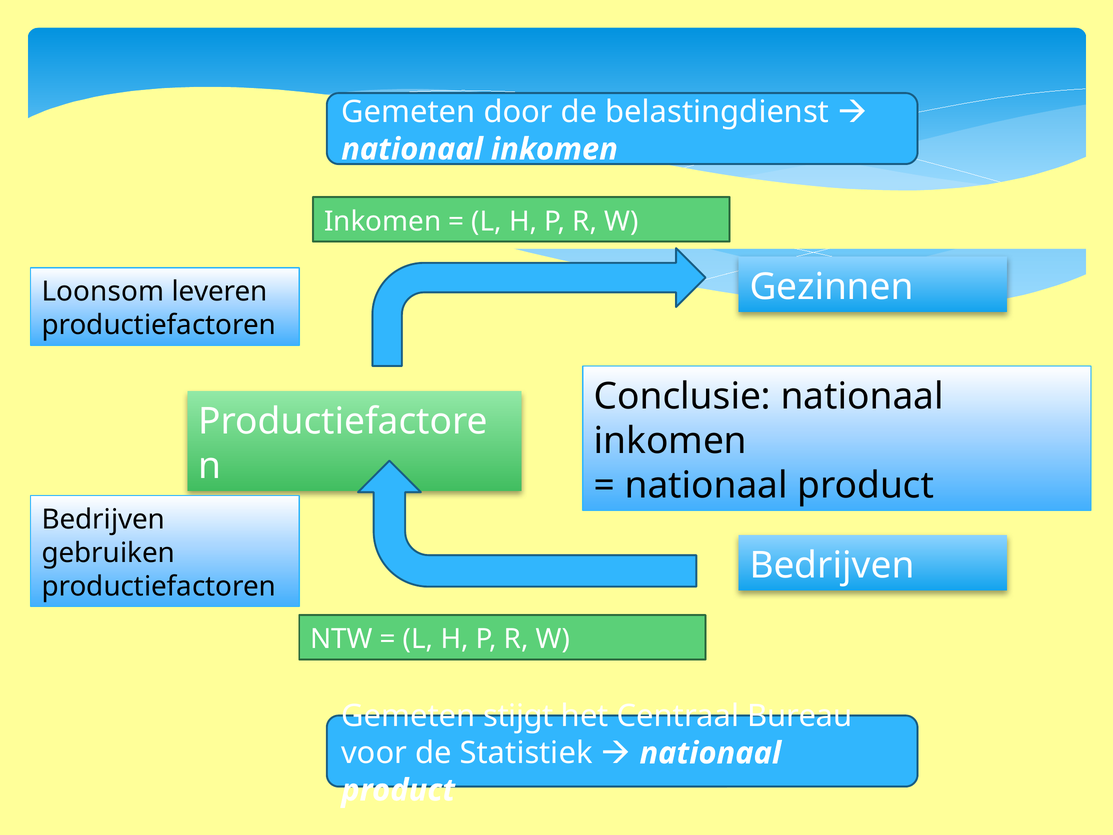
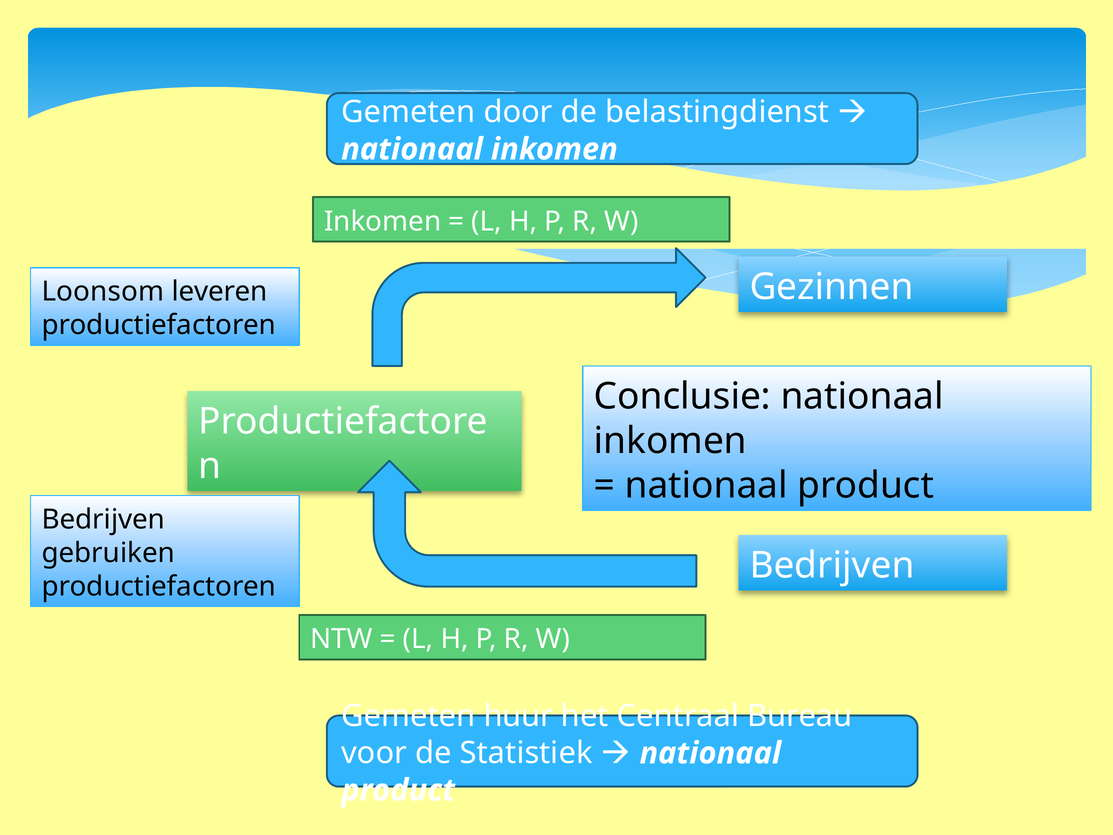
stijgt: stijgt -> huur
